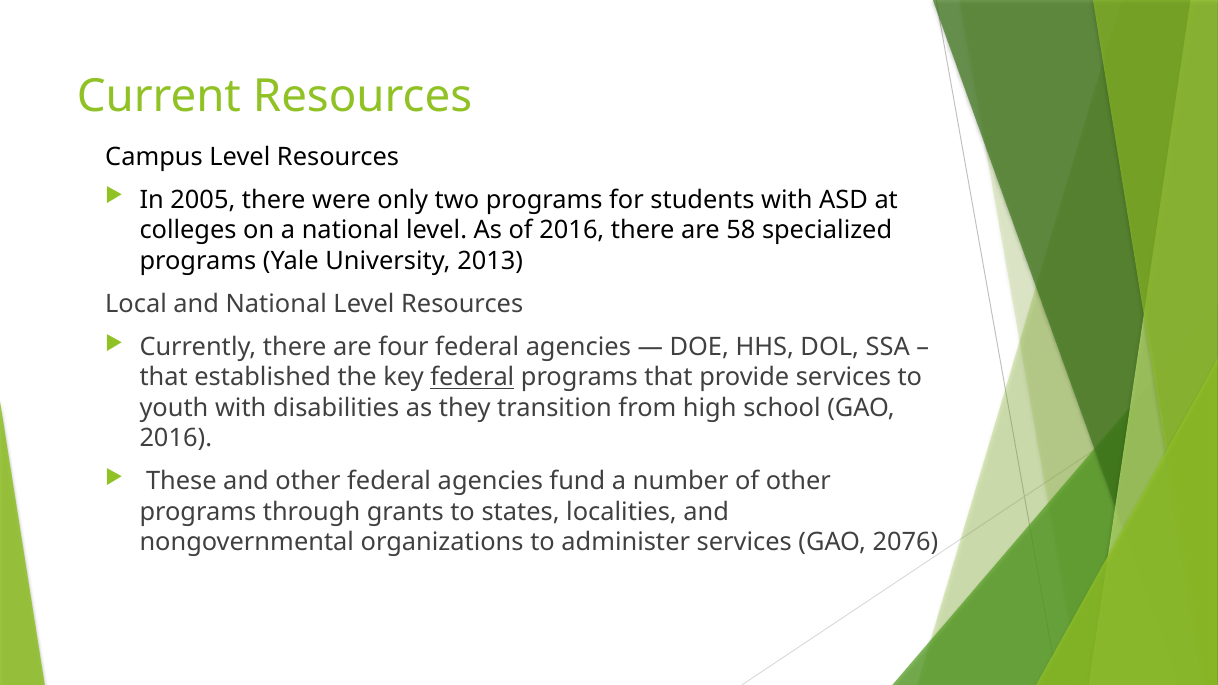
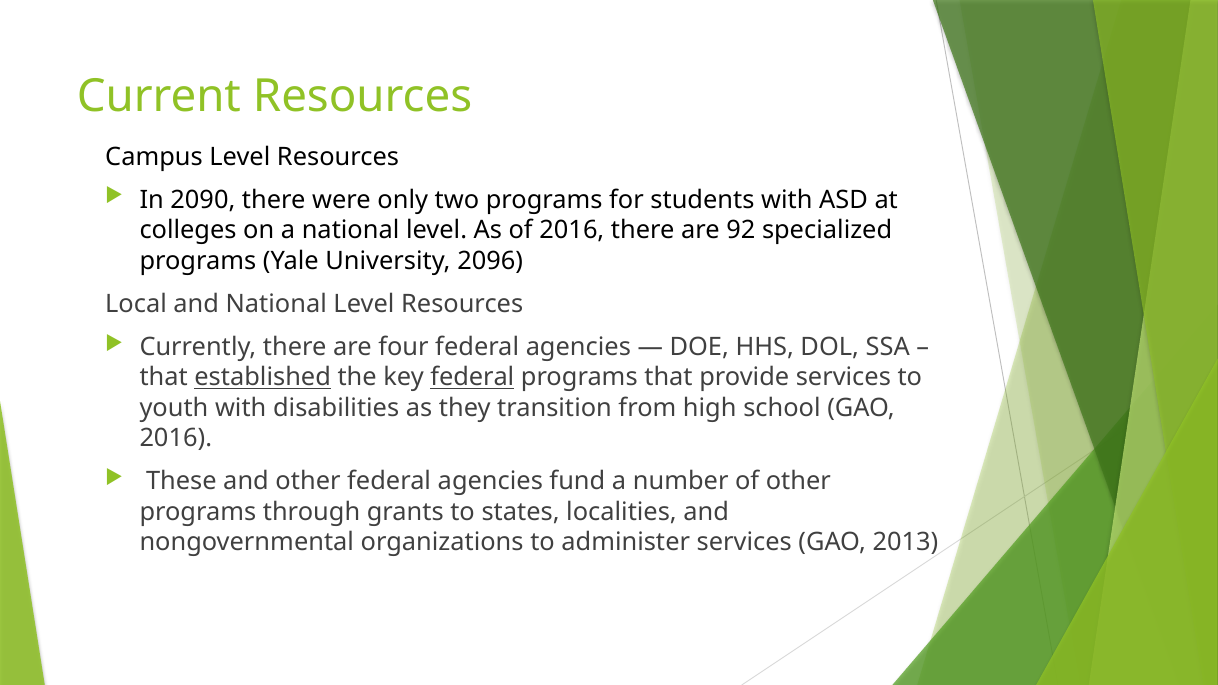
2005: 2005 -> 2090
58: 58 -> 92
2013: 2013 -> 2096
established underline: none -> present
2076: 2076 -> 2013
